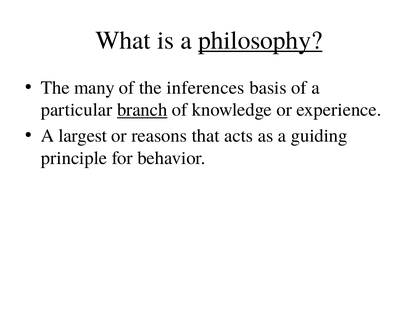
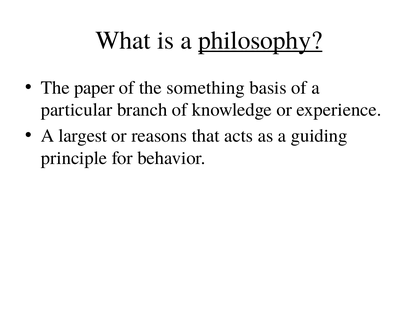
many: many -> paper
inferences: inferences -> something
branch underline: present -> none
